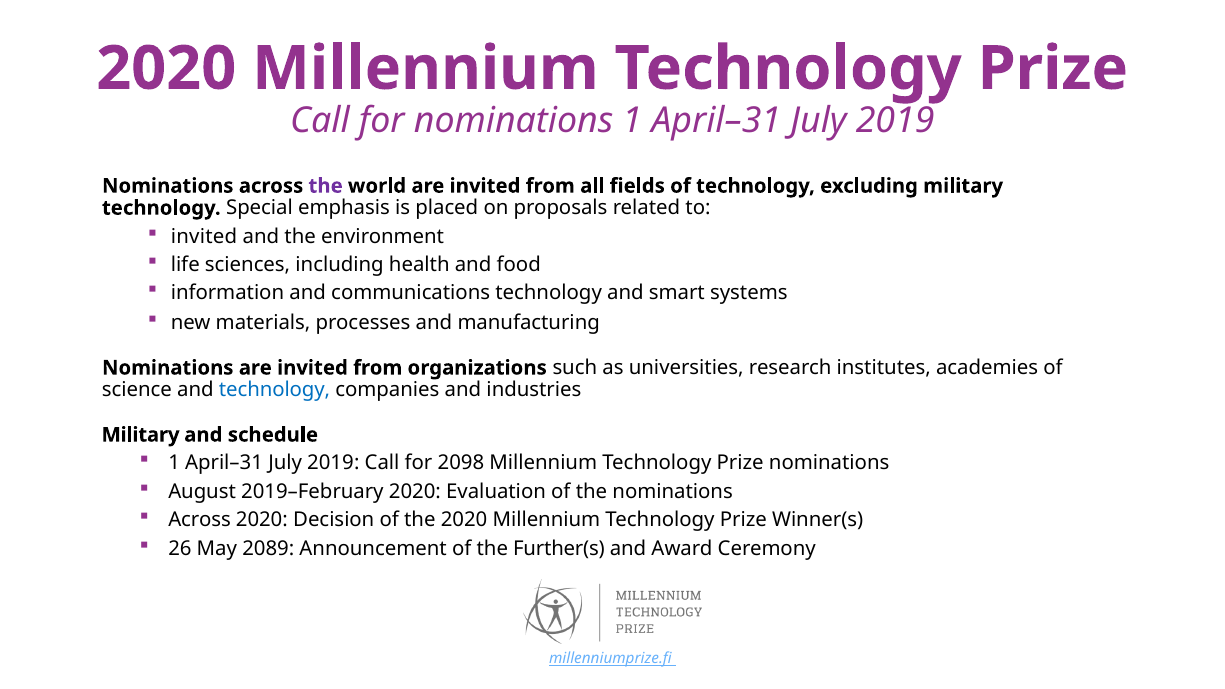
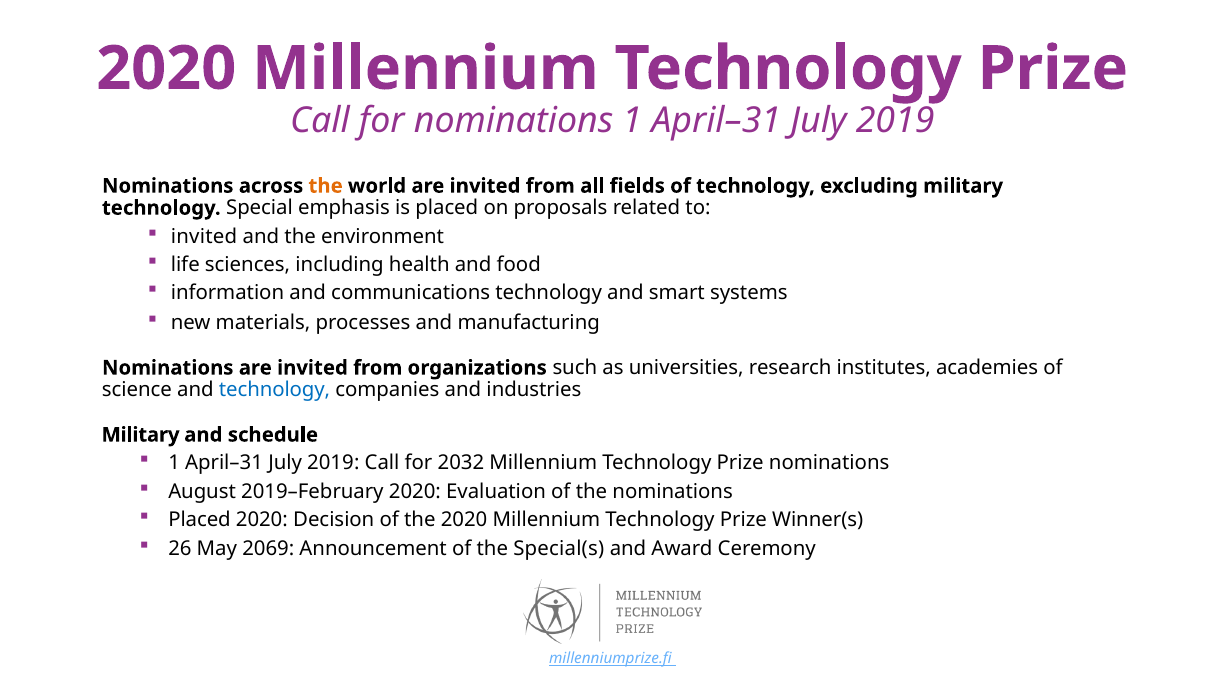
the at (326, 186) colour: purple -> orange
2098: 2098 -> 2032
Across at (200, 520): Across -> Placed
2089: 2089 -> 2069
Further(s: Further(s -> Special(s
